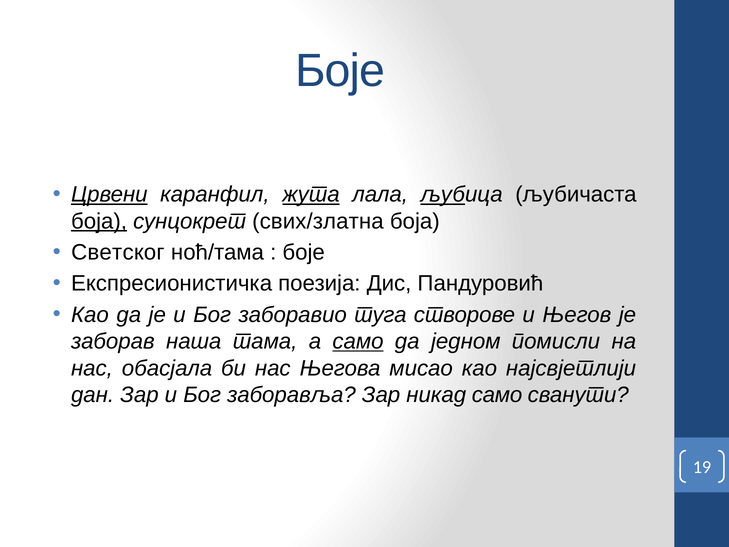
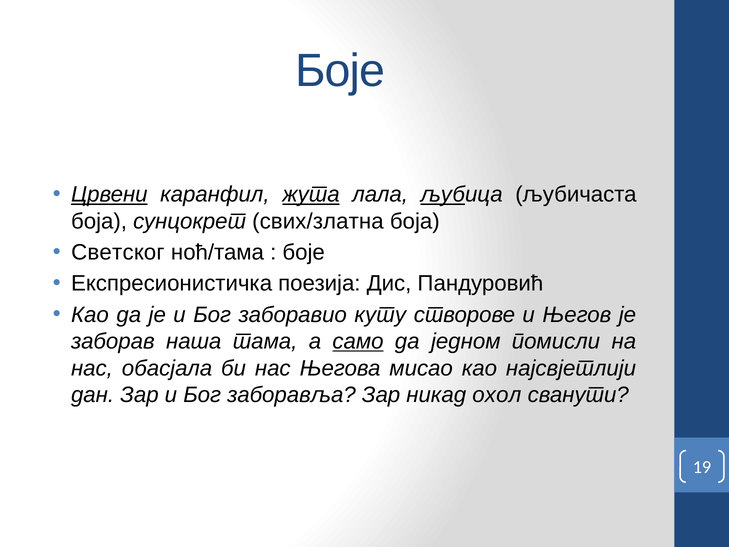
боја at (99, 221) underline: present -> none
туга: туга -> куту
никад само: само -> охол
